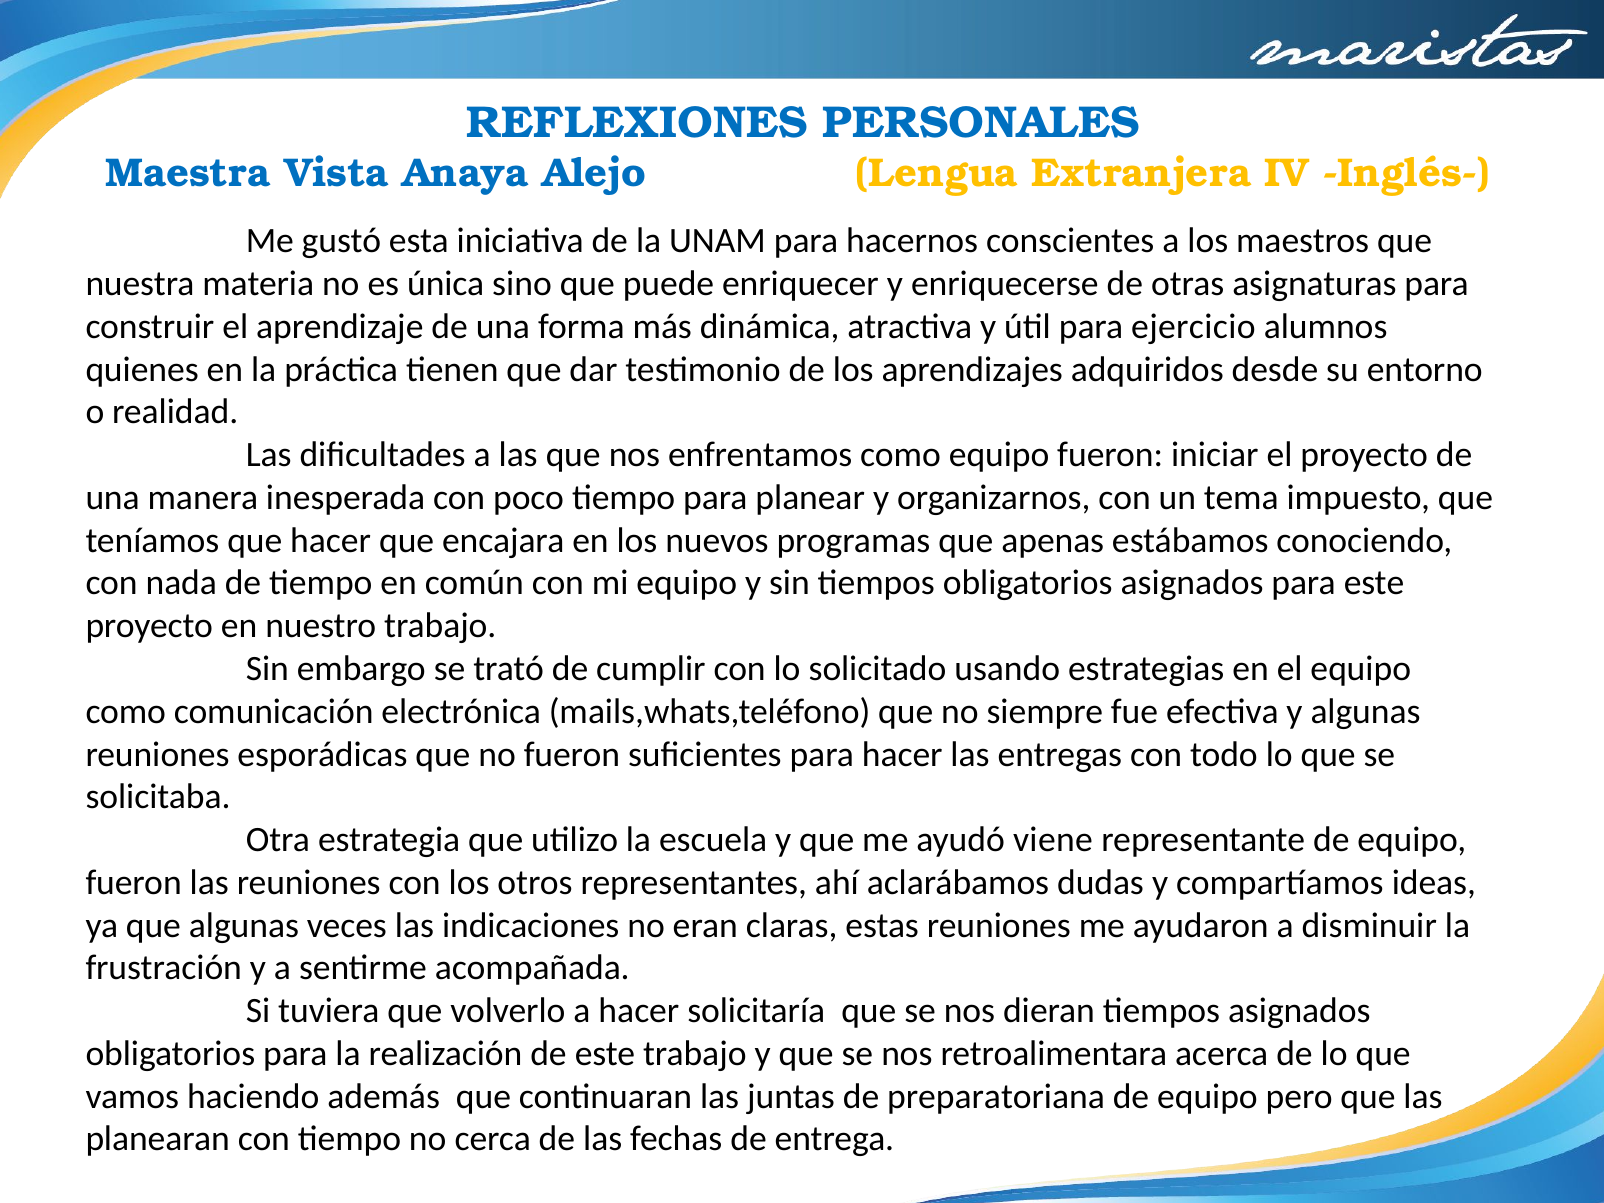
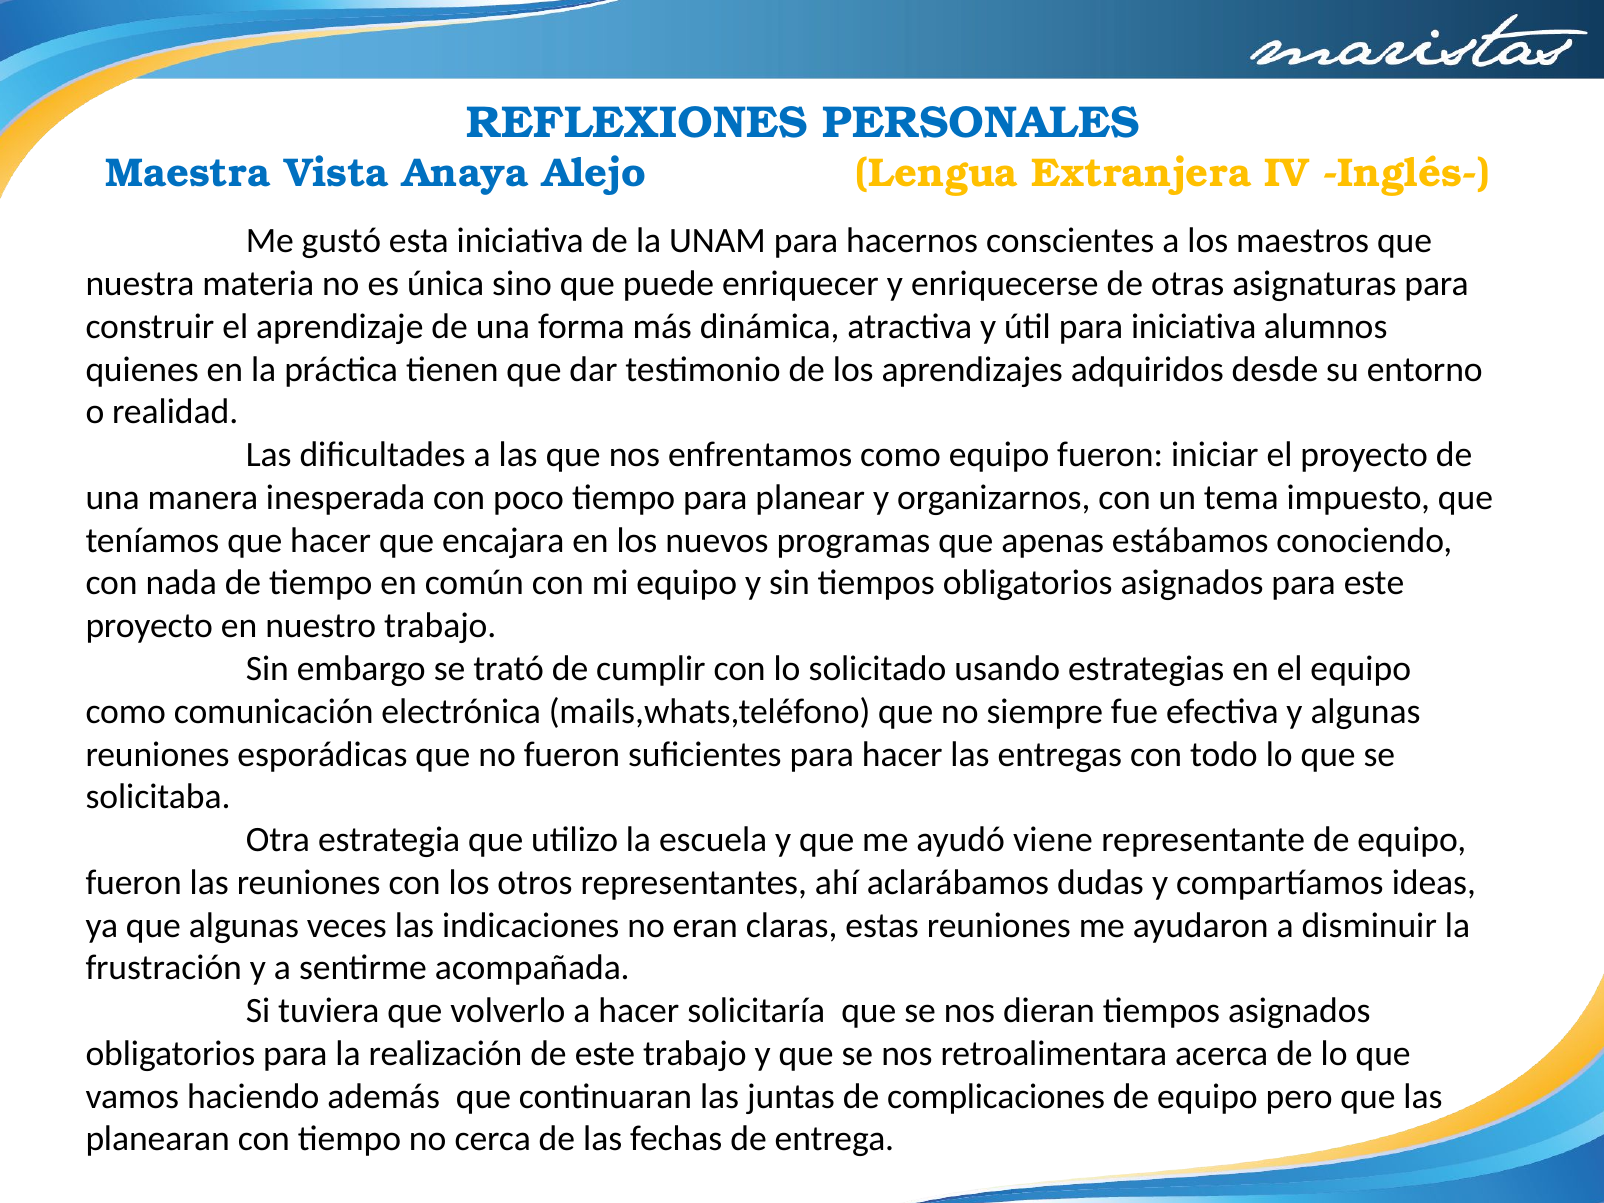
para ejercicio: ejercicio -> iniciativa
preparatoriana: preparatoriana -> complicaciones
